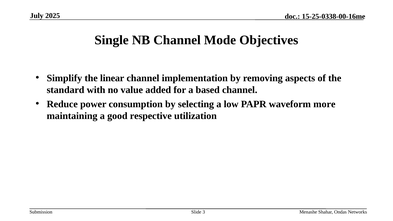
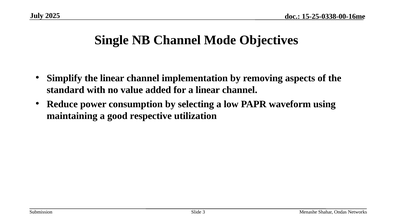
a based: based -> linear
more: more -> using
